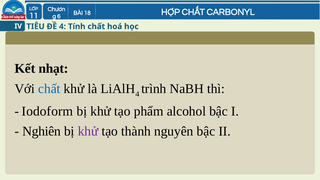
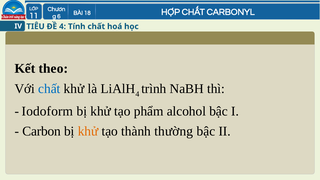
nhạt: nhạt -> theo
Nghiên: Nghiên -> Carbon
khử at (88, 131) colour: purple -> orange
nguyên: nguyên -> thường
